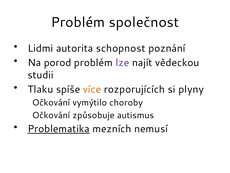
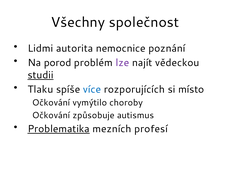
Problém at (78, 22): Problém -> Všechny
schopnost: schopnost -> nemocnice
studii underline: none -> present
více colour: orange -> blue
plyny: plyny -> místo
nemusí: nemusí -> profesí
